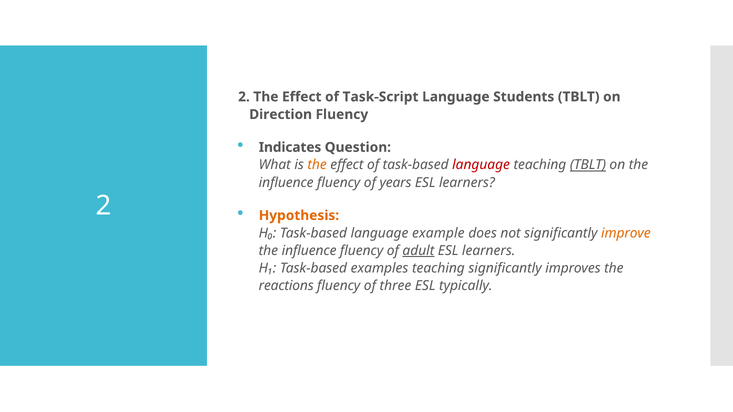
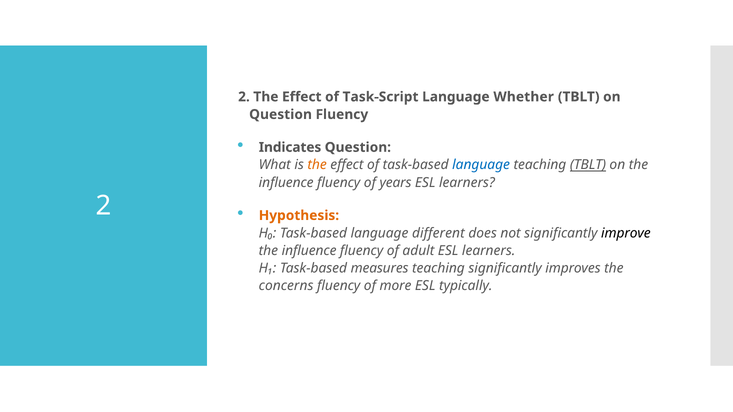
Students: Students -> Whether
Direction at (281, 115): Direction -> Question
language at (481, 165) colour: red -> blue
example: example -> different
improve colour: orange -> black
adult underline: present -> none
examples: examples -> measures
reactions: reactions -> concerns
three: three -> more
